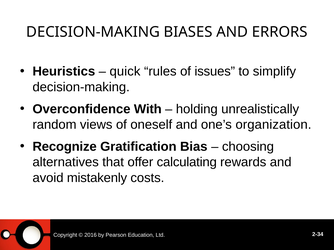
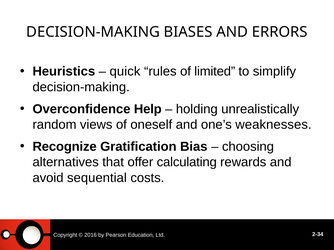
issues: issues -> limited
With: With -> Help
organization: organization -> weaknesses
mistakenly: mistakenly -> sequential
